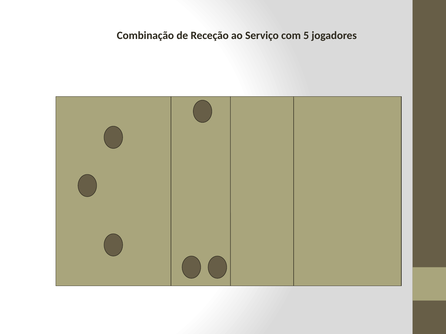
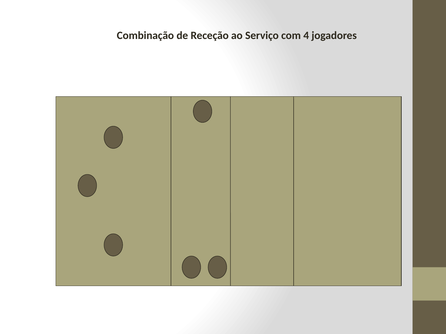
5: 5 -> 4
